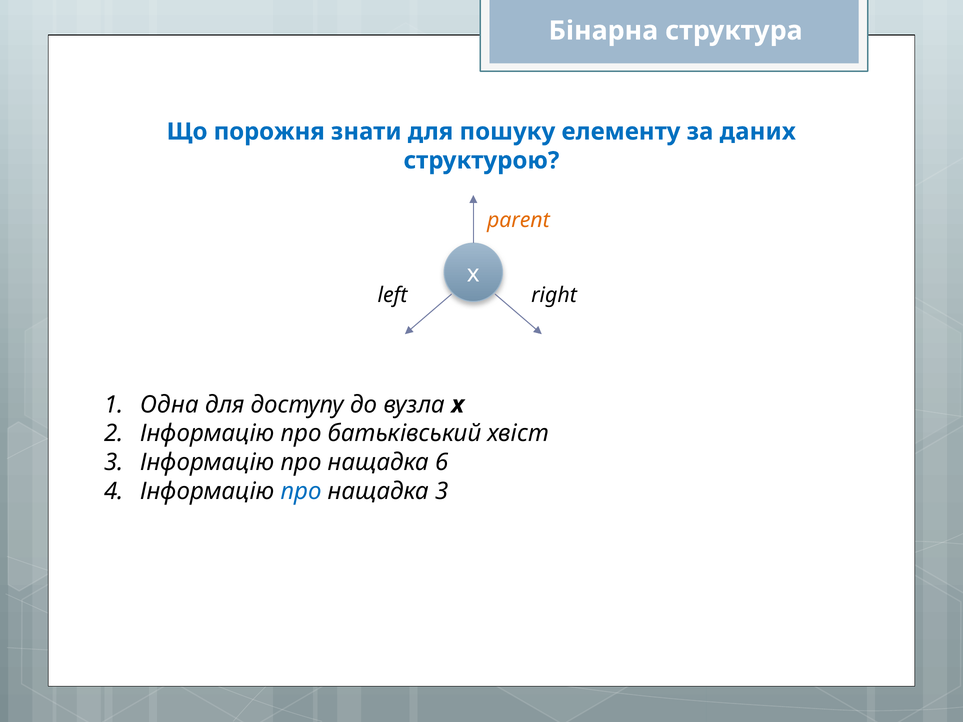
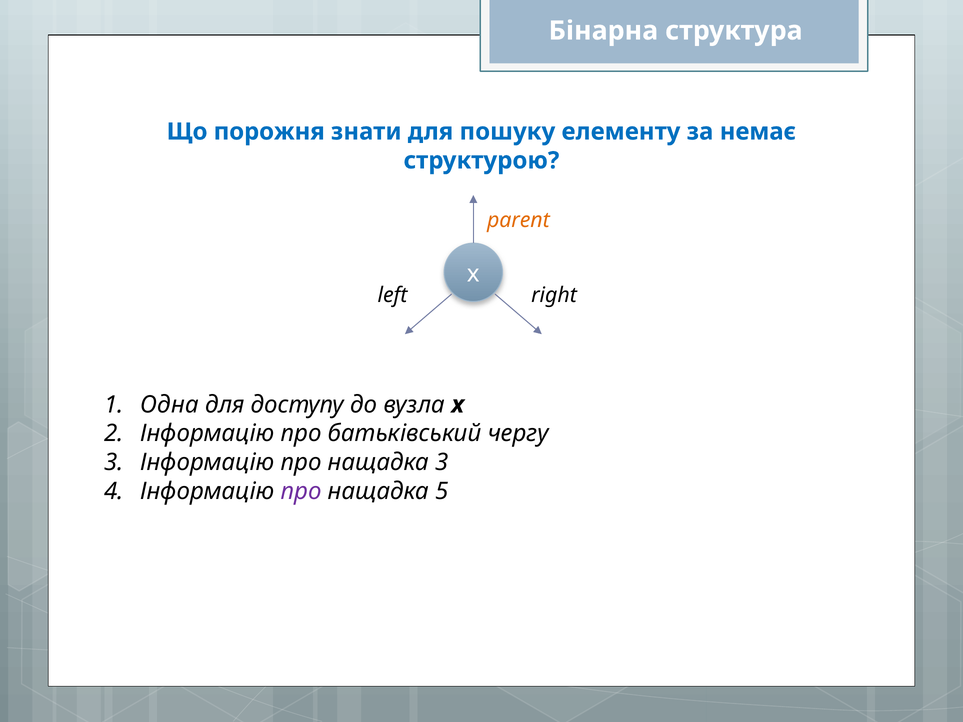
даних: даних -> немає
хвіст: хвіст -> чергу
нащадка 6: 6 -> 3
про at (301, 491) colour: blue -> purple
нащадка 3: 3 -> 5
